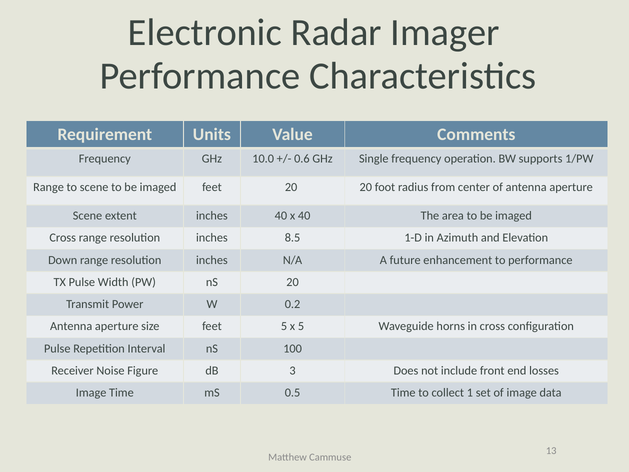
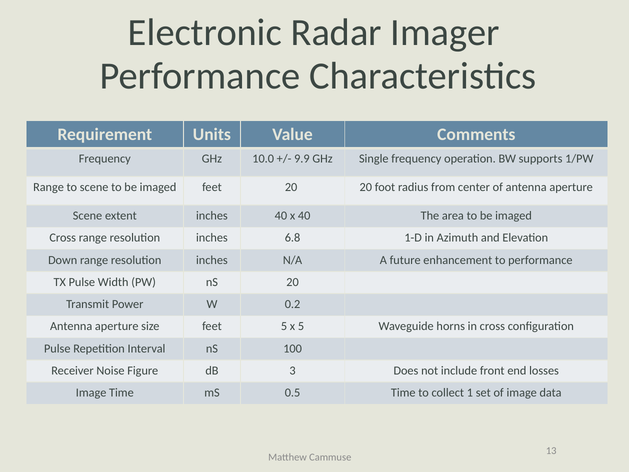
0.6: 0.6 -> 9.9
8.5: 8.5 -> 6.8
